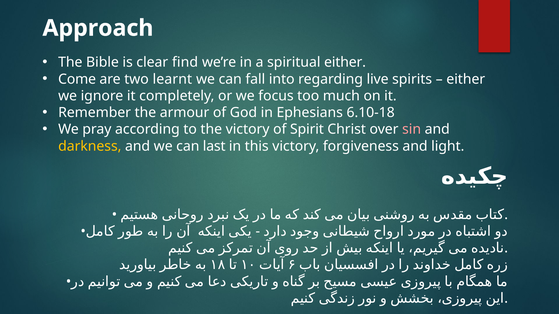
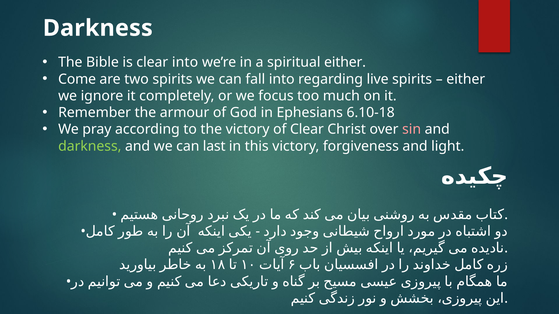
Approach at (98, 28): Approach -> Darkness
clear find: find -> into
two learnt: learnt -> spirits
of Spirit: Spirit -> Clear
darkness at (90, 146) colour: yellow -> light green
